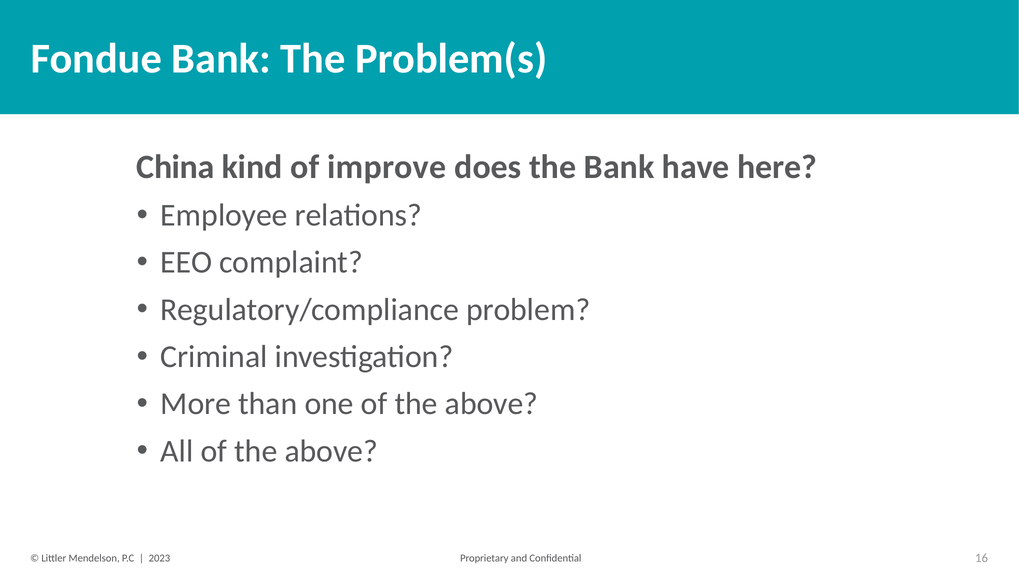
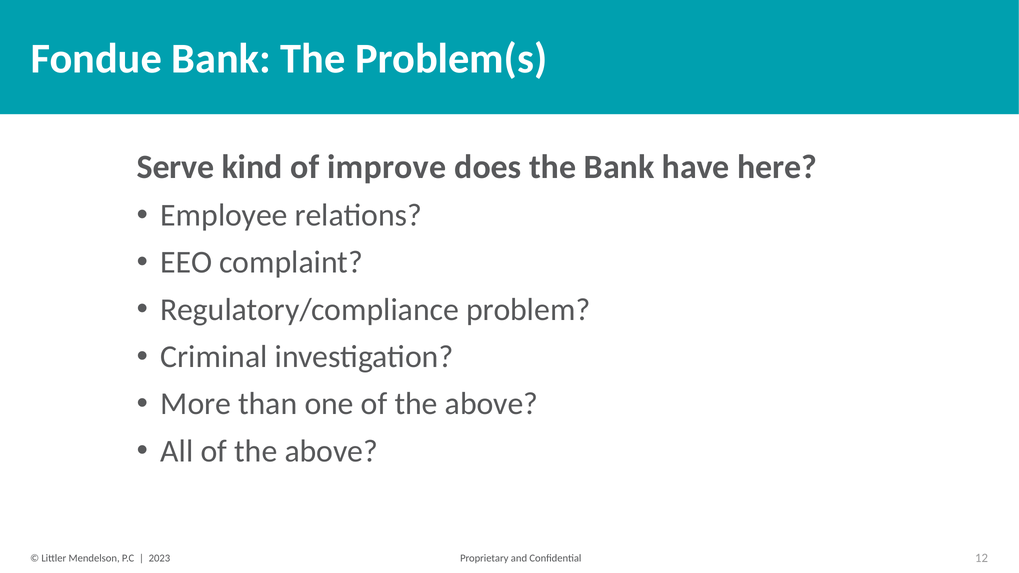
China: China -> Serve
16: 16 -> 12
